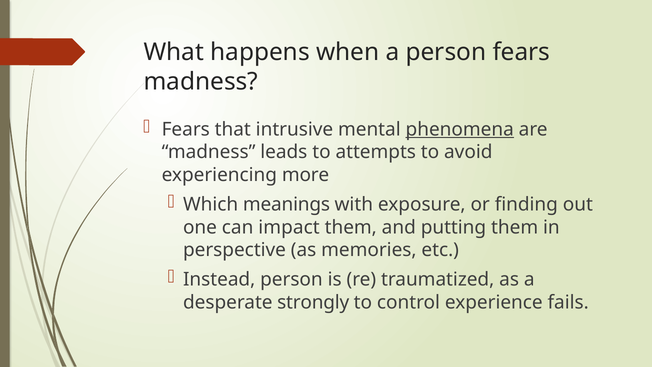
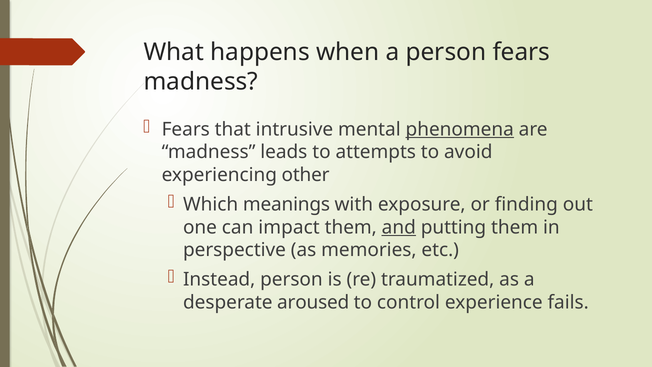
more: more -> other
and underline: none -> present
strongly: strongly -> aroused
